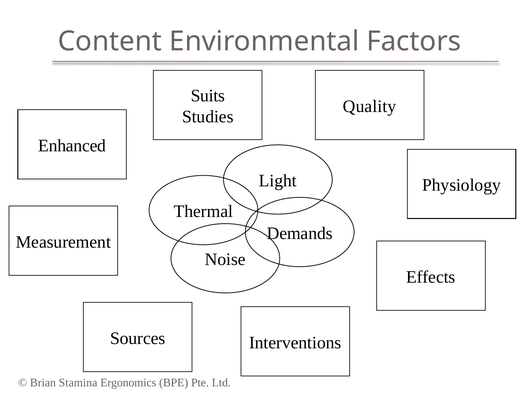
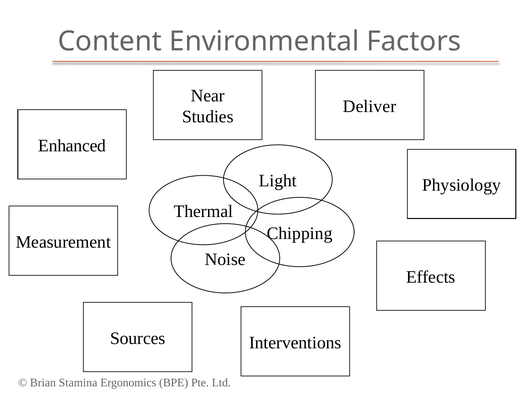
Suits: Suits -> Near
Quality: Quality -> Deliver
Demands: Demands -> Chipping
